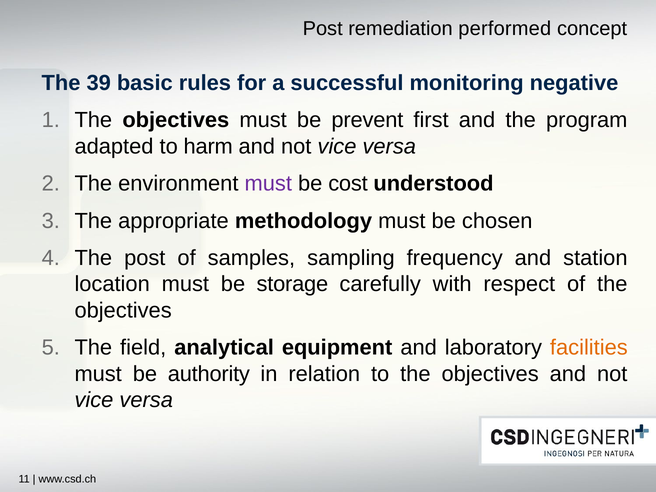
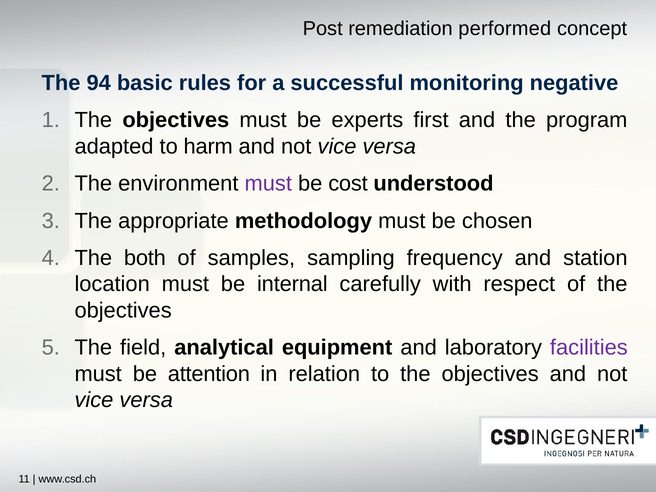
39: 39 -> 94
prevent: prevent -> experts
The post: post -> both
storage: storage -> internal
facilities colour: orange -> purple
authority: authority -> attention
